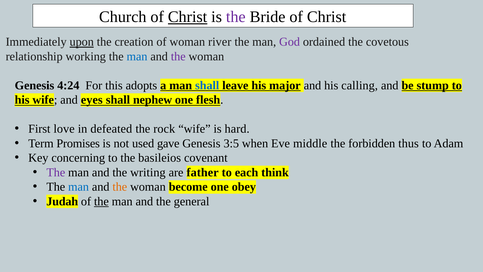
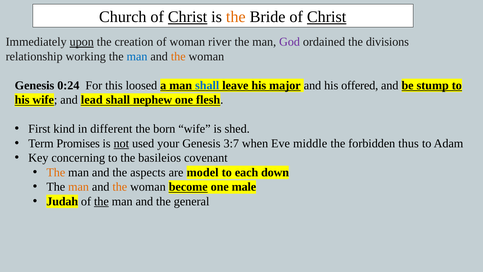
the at (236, 17) colour: purple -> orange
Christ at (327, 17) underline: none -> present
covetous: covetous -> divisions
the at (178, 56) colour: purple -> orange
4:24: 4:24 -> 0:24
adopts: adopts -> loosed
calling: calling -> offered
eyes: eyes -> lead
love: love -> kind
defeated: defeated -> different
rock: rock -> born
hard: hard -> shed
not underline: none -> present
gave: gave -> your
3:5: 3:5 -> 3:7
The at (56, 172) colour: purple -> orange
writing: writing -> aspects
father: father -> model
think: think -> down
man at (79, 187) colour: blue -> orange
become underline: none -> present
obey: obey -> male
